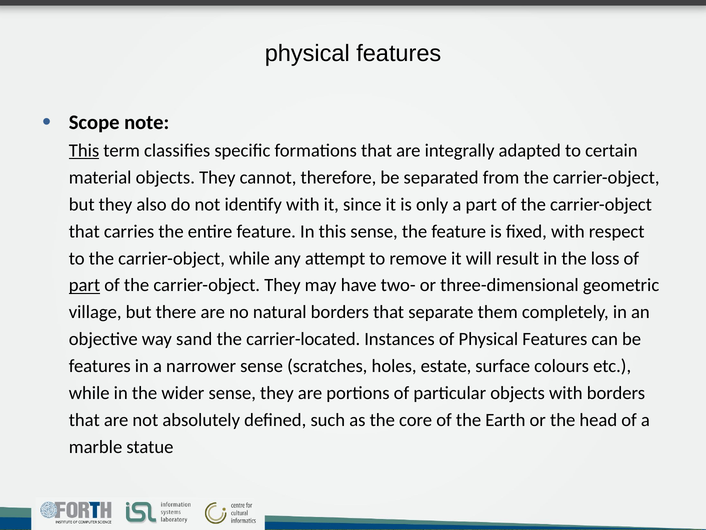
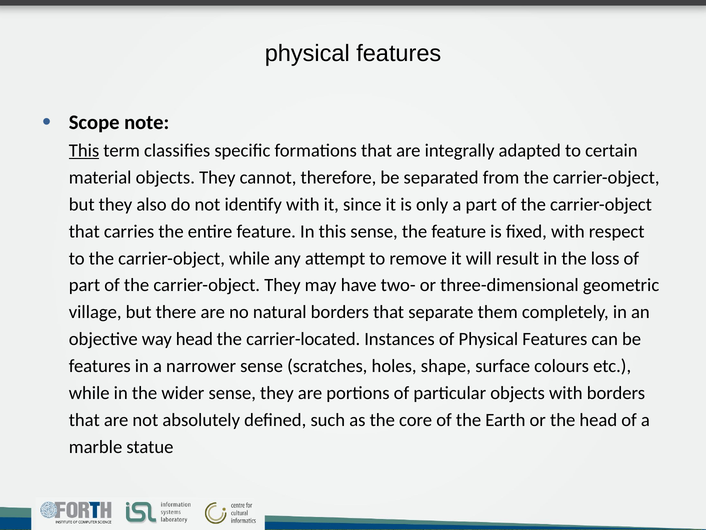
part at (85, 285) underline: present -> none
way sand: sand -> head
estate: estate -> shape
